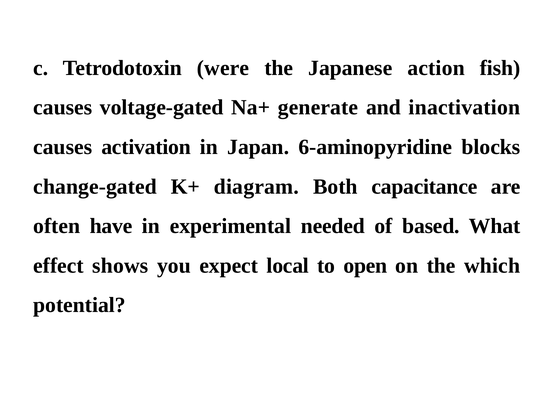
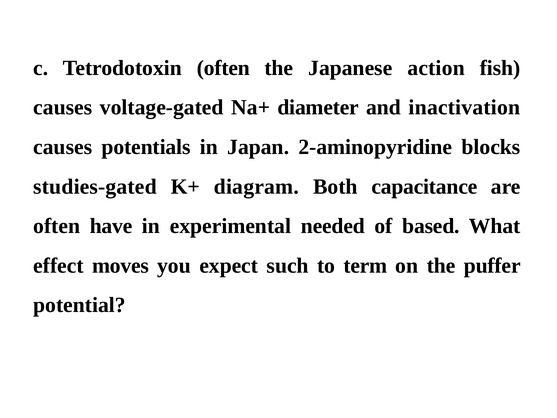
Tetrodotoxin were: were -> often
generate: generate -> diameter
activation: activation -> potentials
6-aminopyridine: 6-aminopyridine -> 2-aminopyridine
change-gated: change-gated -> studies-gated
shows: shows -> moves
local: local -> such
open: open -> term
which: which -> puffer
